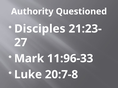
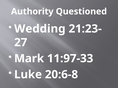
Disciples: Disciples -> Wedding
11:96-33: 11:96-33 -> 11:97-33
20:7-8: 20:7-8 -> 20:6-8
